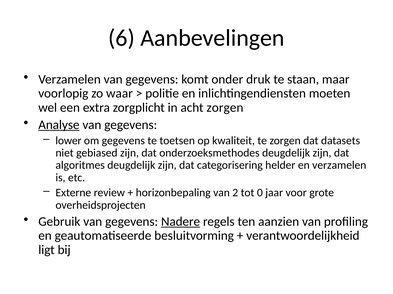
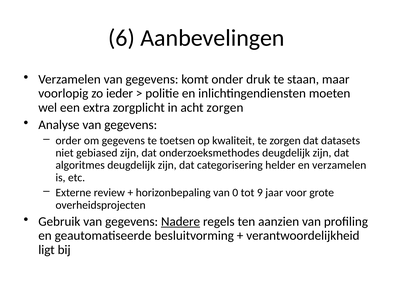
waar: waar -> ieder
Analyse underline: present -> none
lower: lower -> order
2: 2 -> 0
0: 0 -> 9
